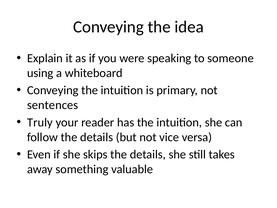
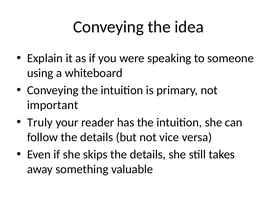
sentences: sentences -> important
